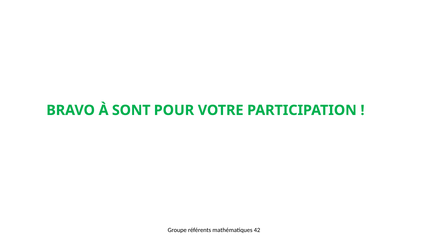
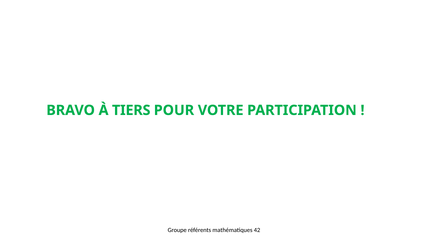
SONT: SONT -> TIERS
